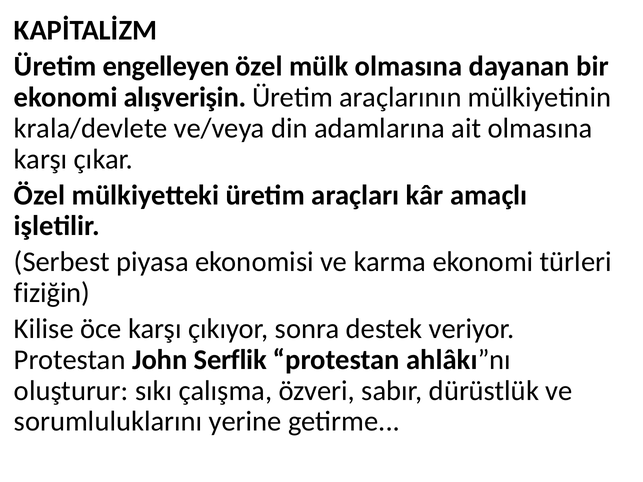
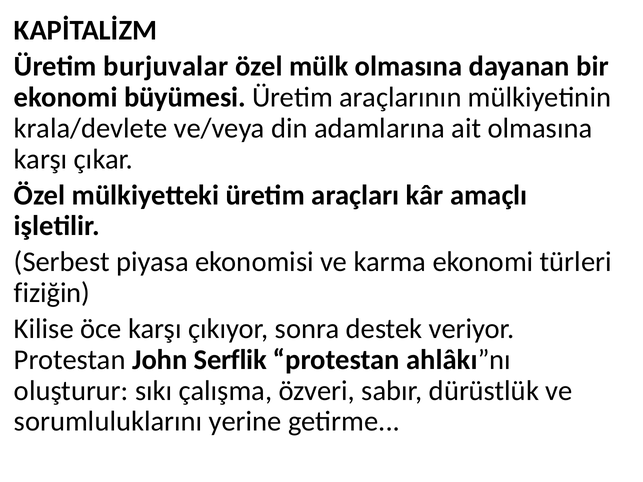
engelleyen: engelleyen -> burjuvalar
alışverişin: alışverişin -> büyümesi
